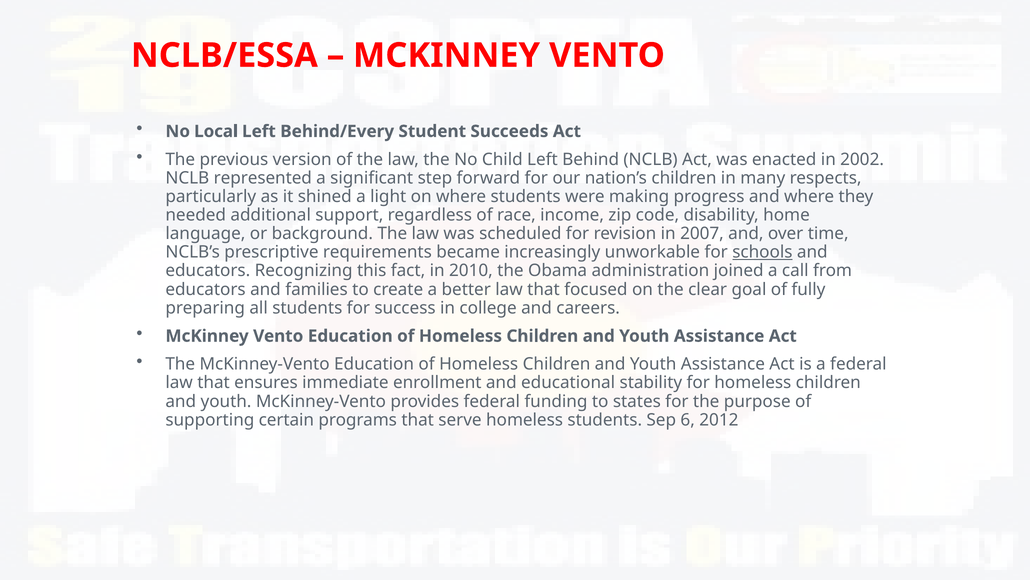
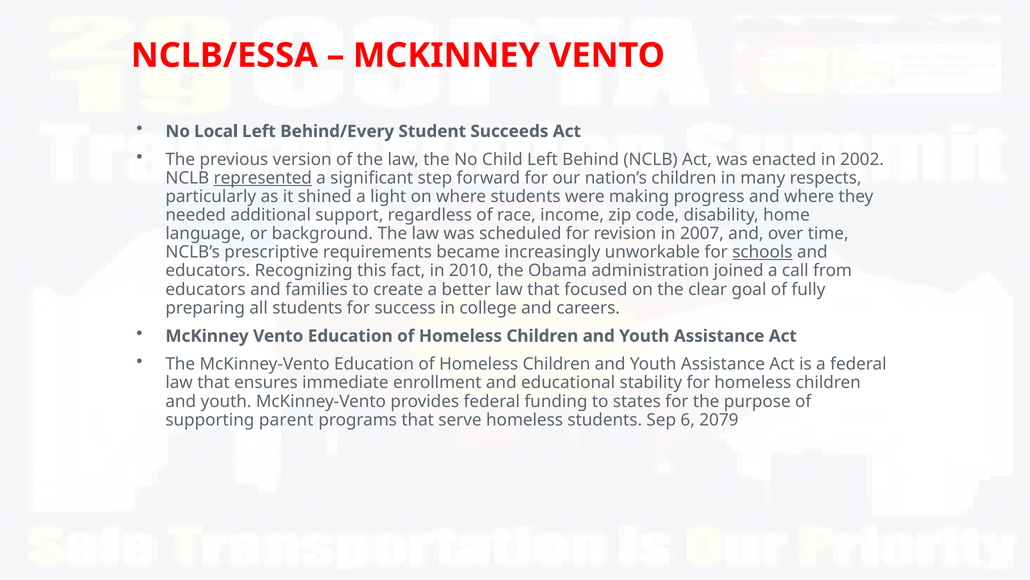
represented underline: none -> present
certain: certain -> parent
2012: 2012 -> 2079
